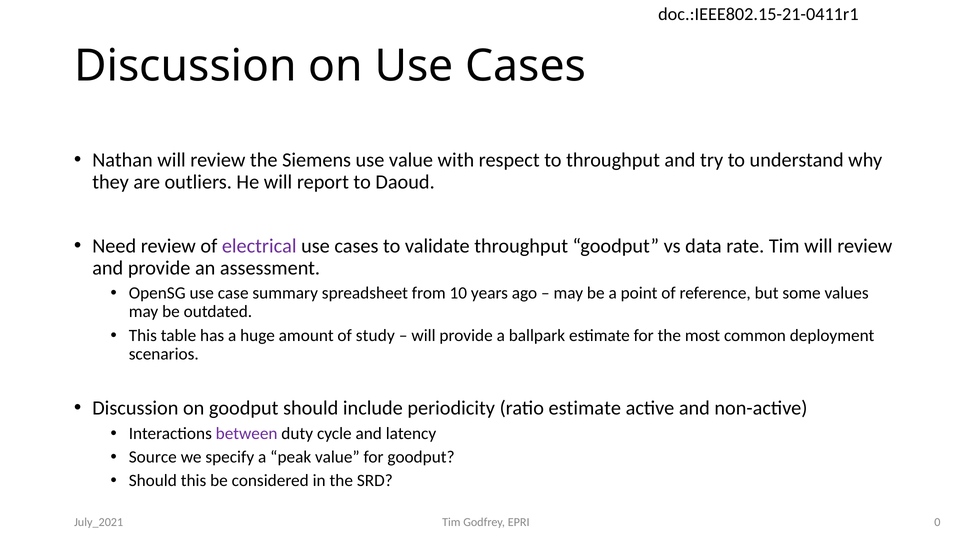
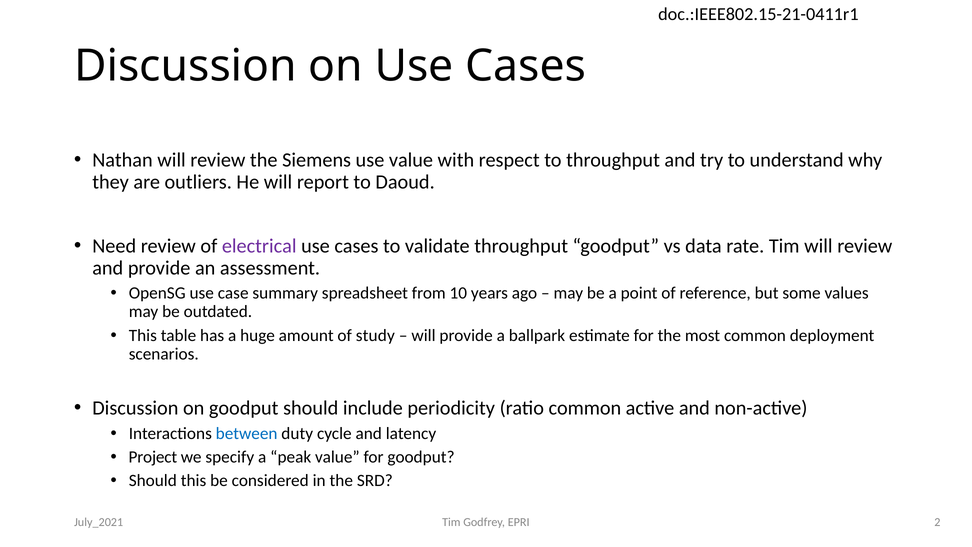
ratio estimate: estimate -> common
between colour: purple -> blue
Source: Source -> Project
0: 0 -> 2
